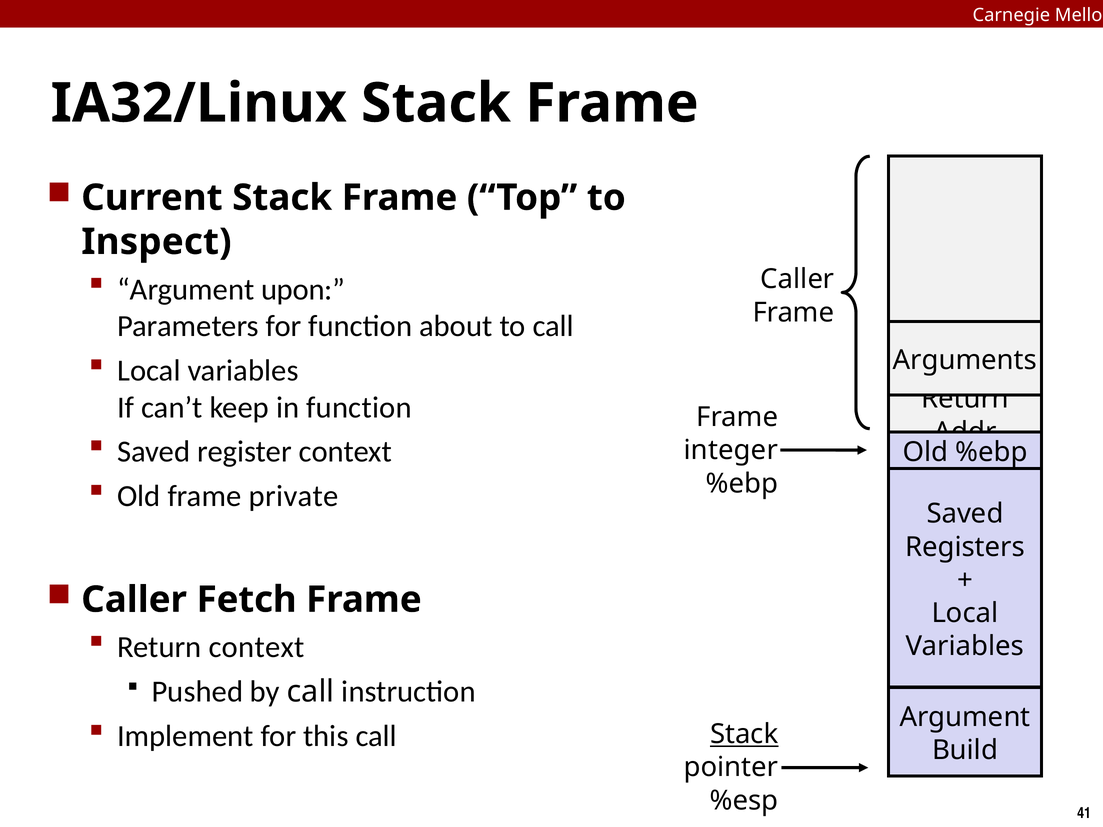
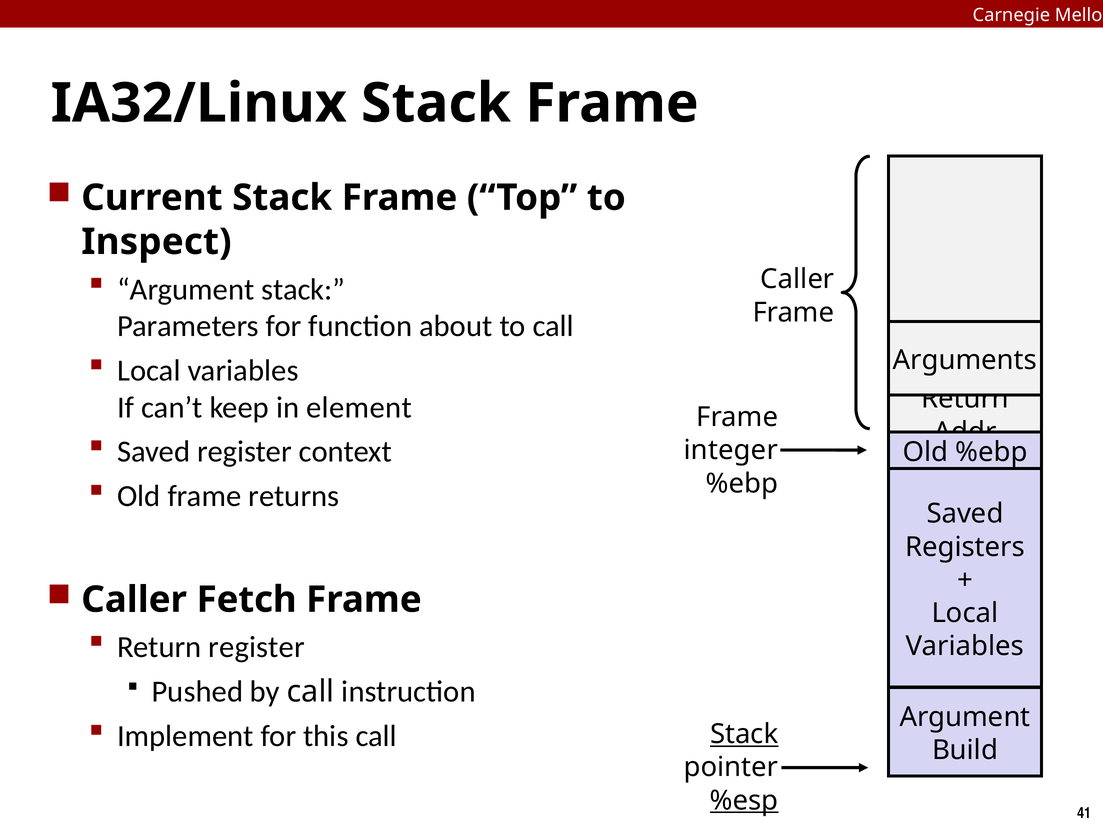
Argument upon: upon -> stack
in function: function -> element
private: private -> returns
Return context: context -> register
%esp underline: none -> present
